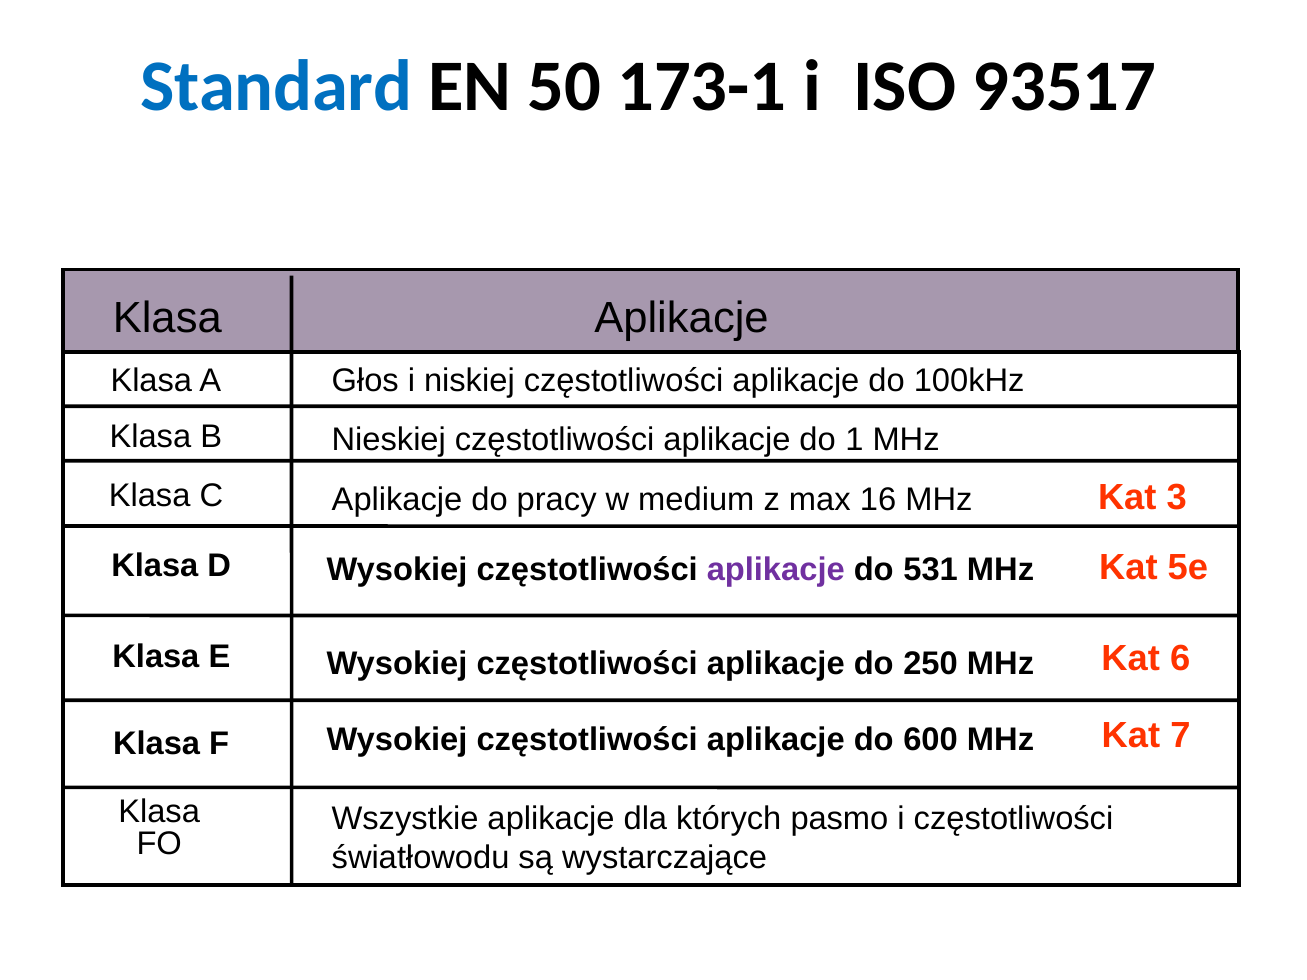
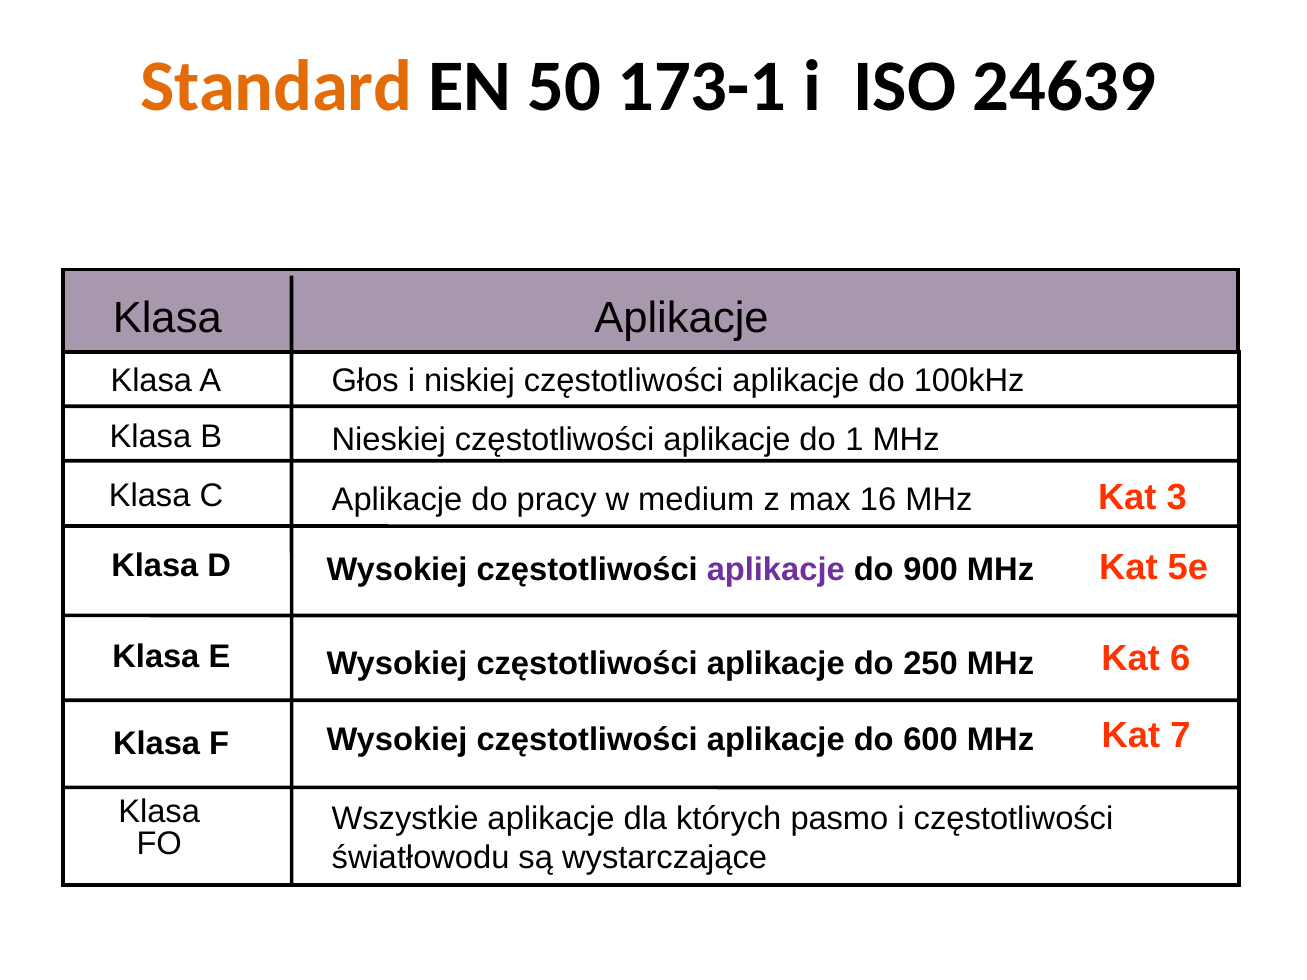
Standard colour: blue -> orange
93517: 93517 -> 24639
531: 531 -> 900
